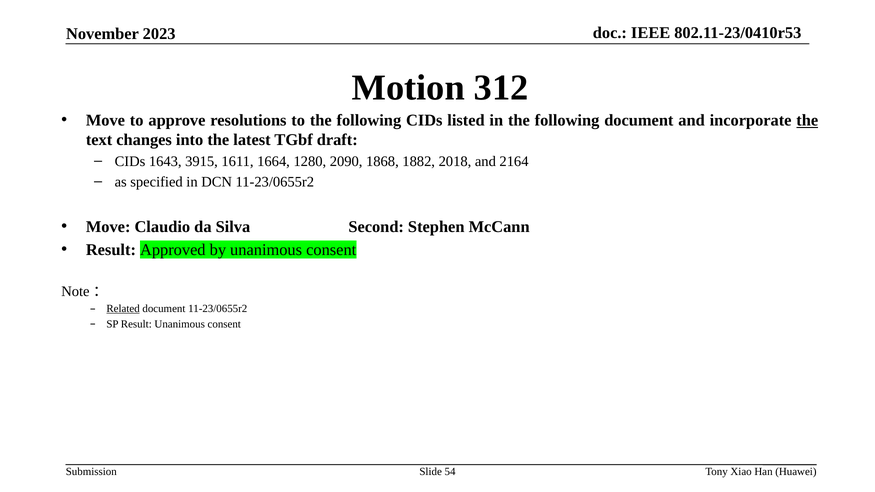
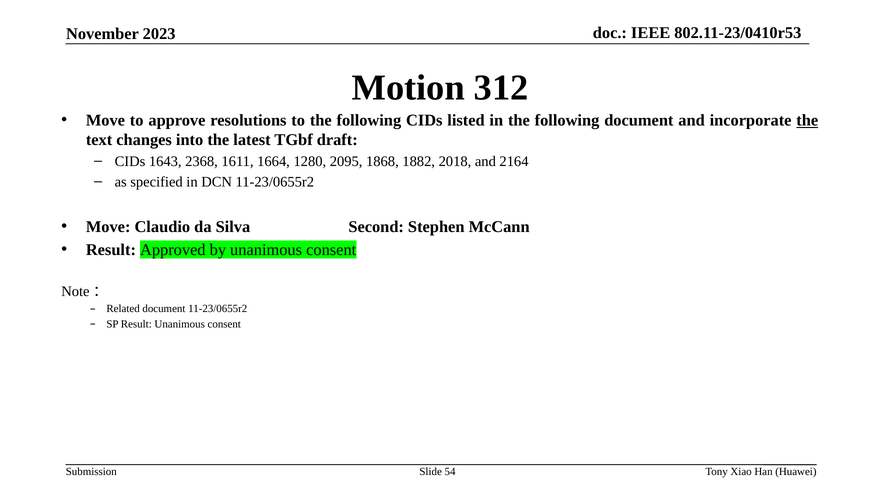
3915: 3915 -> 2368
2090: 2090 -> 2095
Related underline: present -> none
